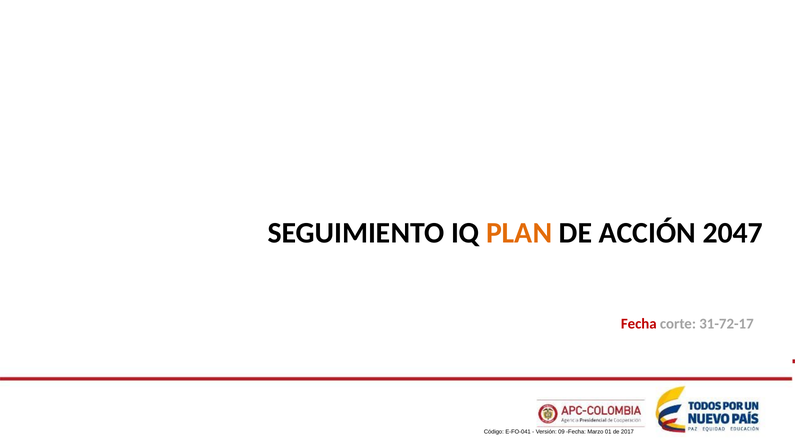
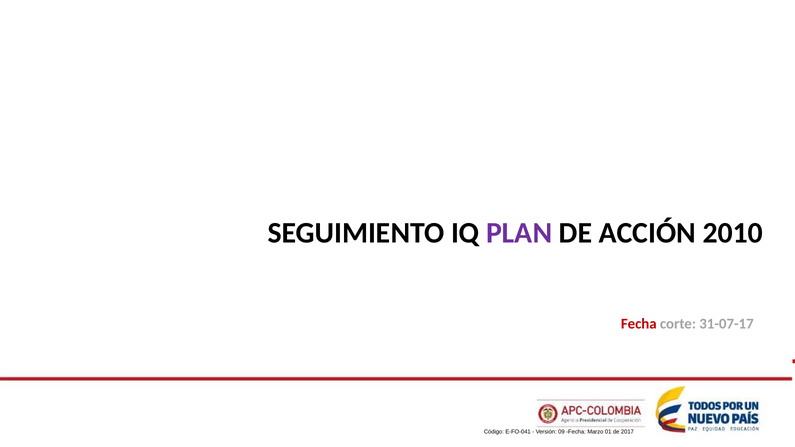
PLAN colour: orange -> purple
2047: 2047 -> 2010
31-72-17: 31-72-17 -> 31-07-17
